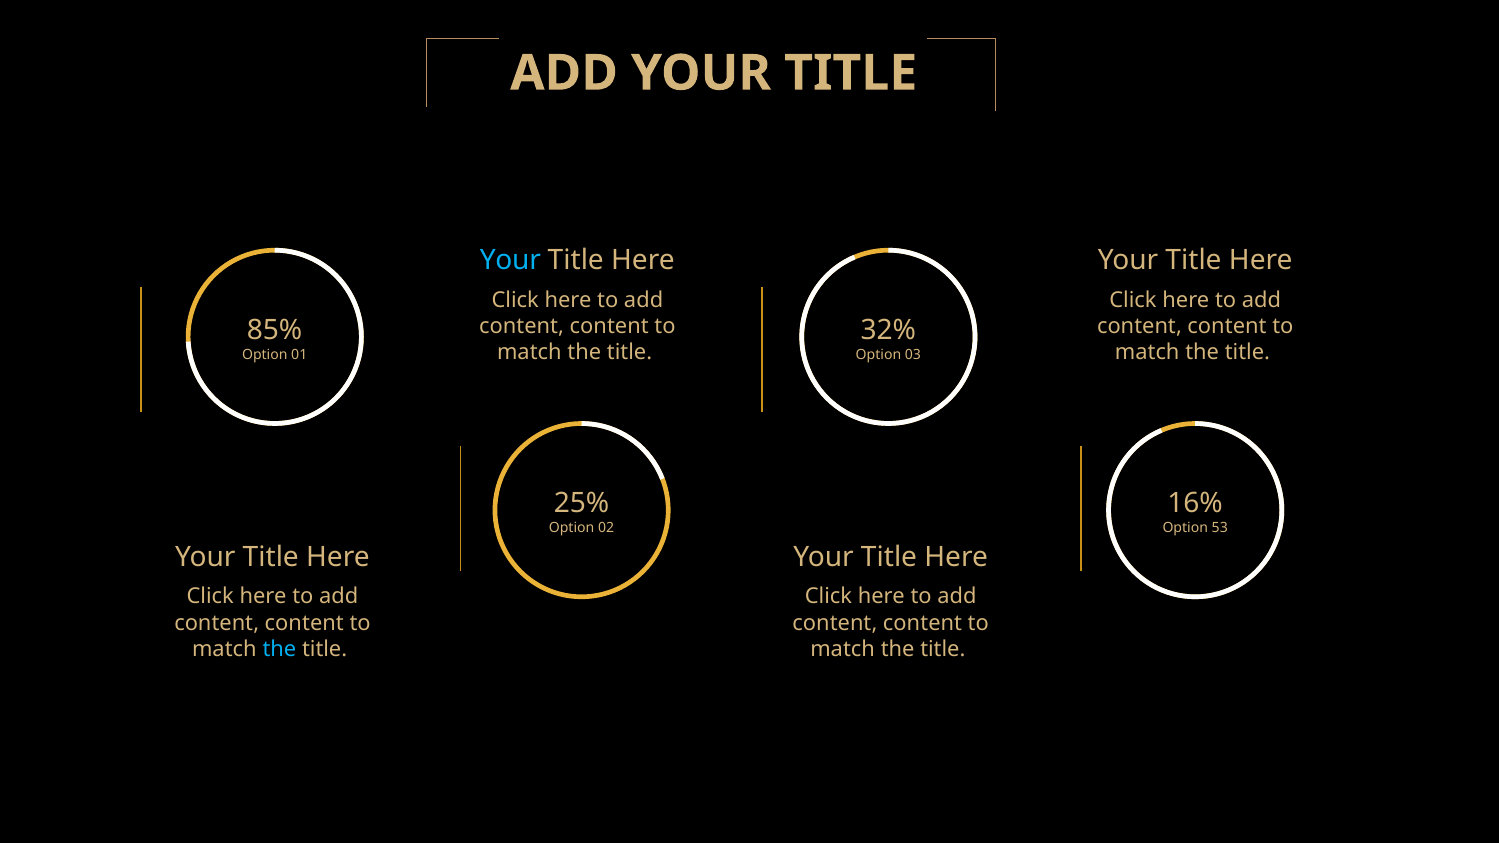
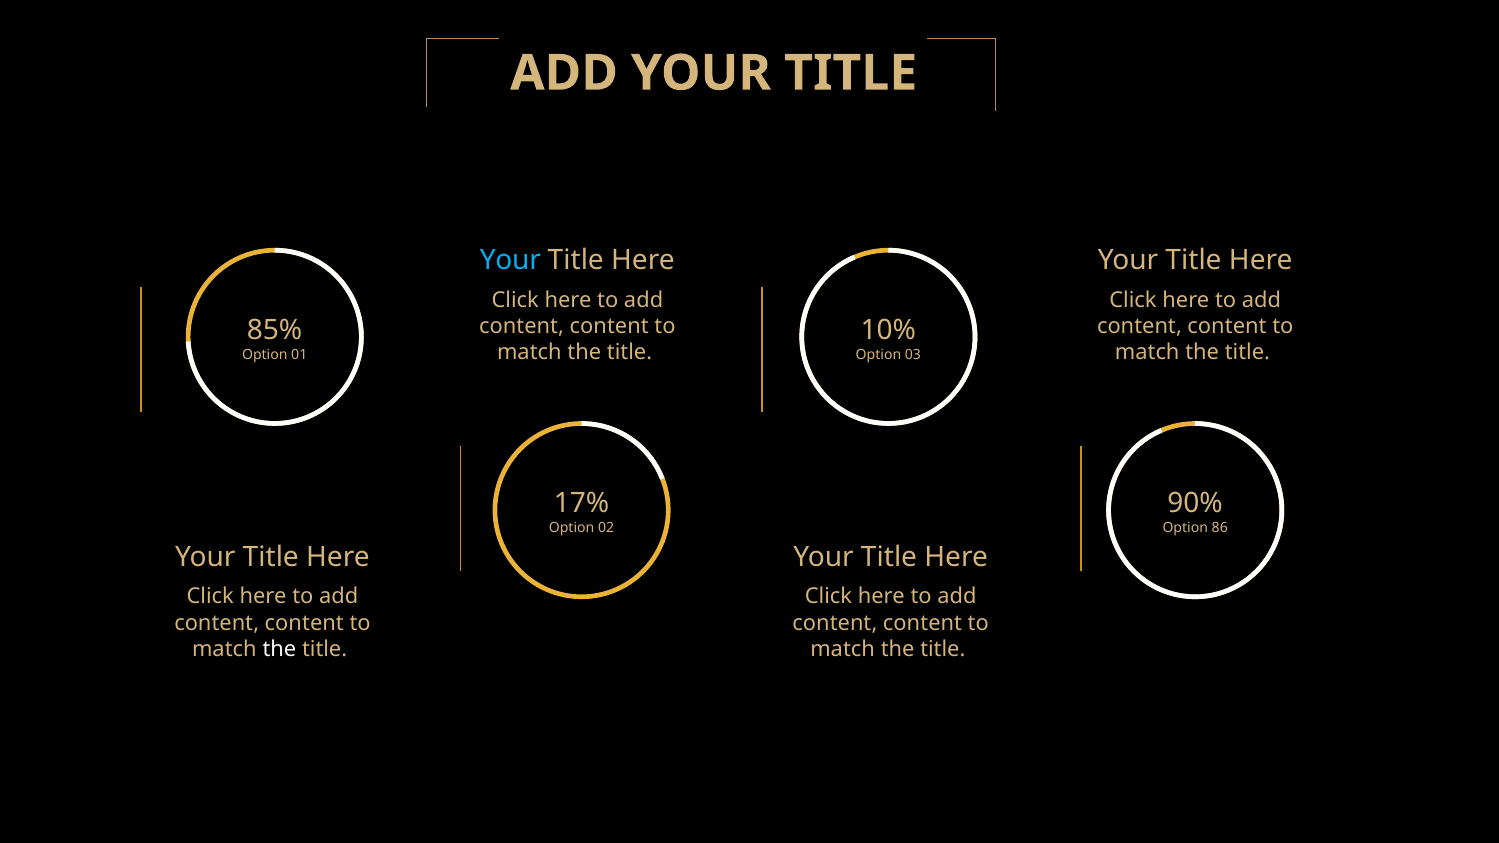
32%: 32% -> 10%
25%: 25% -> 17%
16%: 16% -> 90%
53: 53 -> 86
the at (279, 649) colour: light blue -> white
